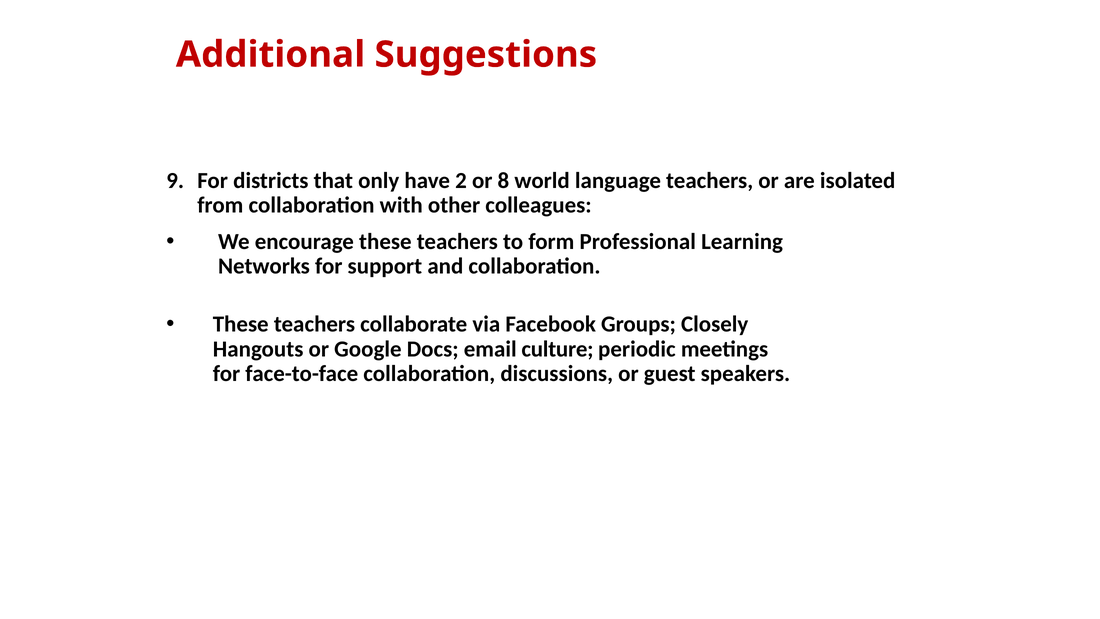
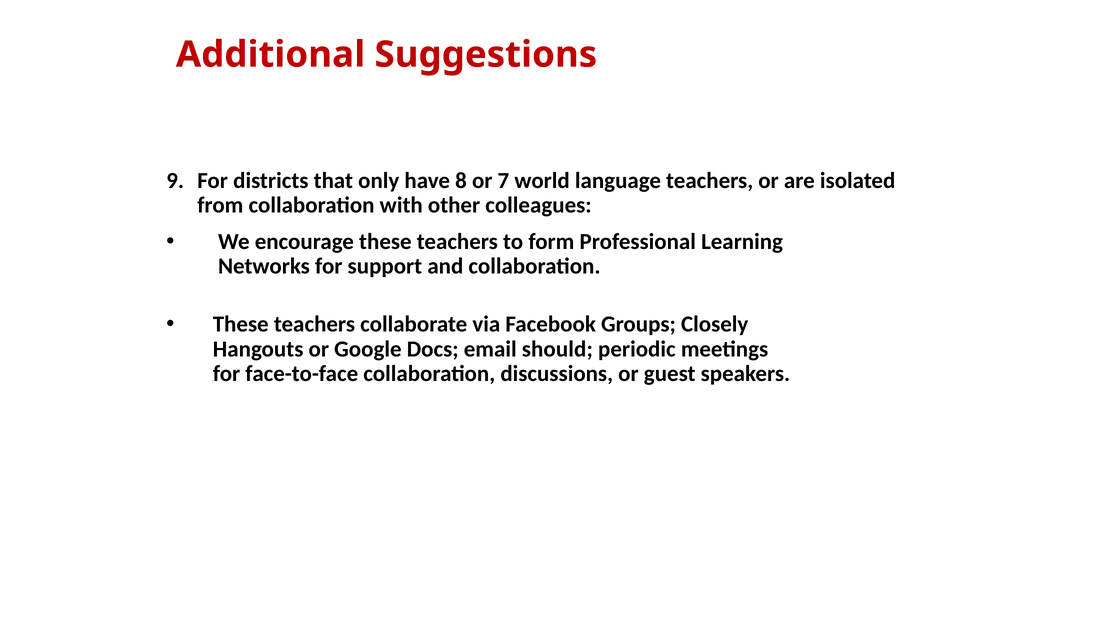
2: 2 -> 8
8: 8 -> 7
culture: culture -> should
